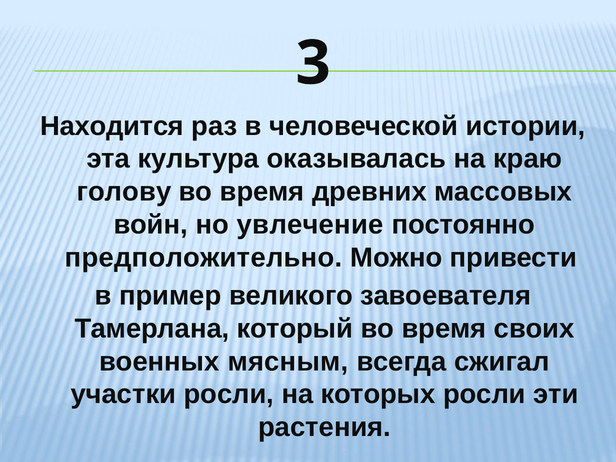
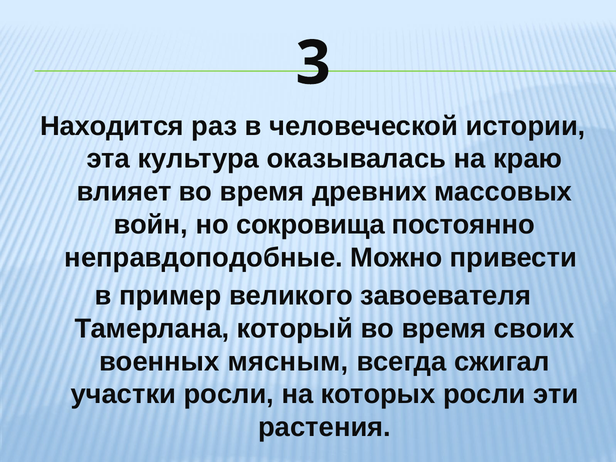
голову: голову -> влияет
увлечение: увлечение -> сокровища
предположительно: предположительно -> неправдоподобные
